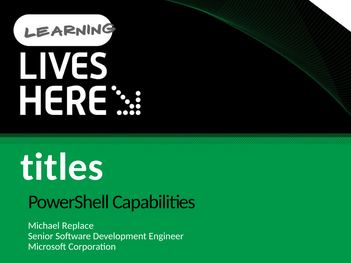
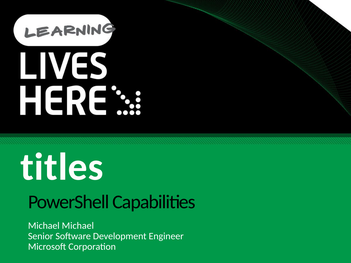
Michael Replace: Replace -> Michael
